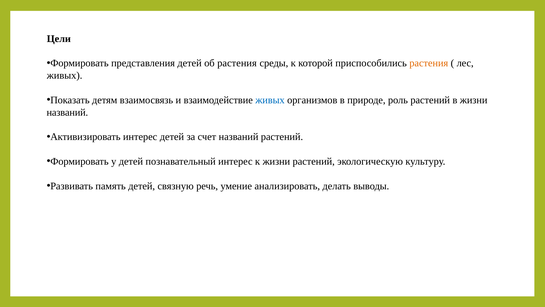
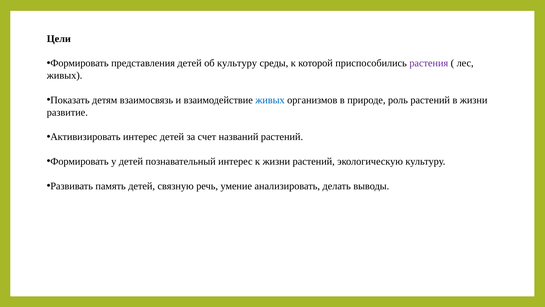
об растения: растения -> культуру
растения at (429, 63) colour: orange -> purple
названий at (67, 112): названий -> развитие
